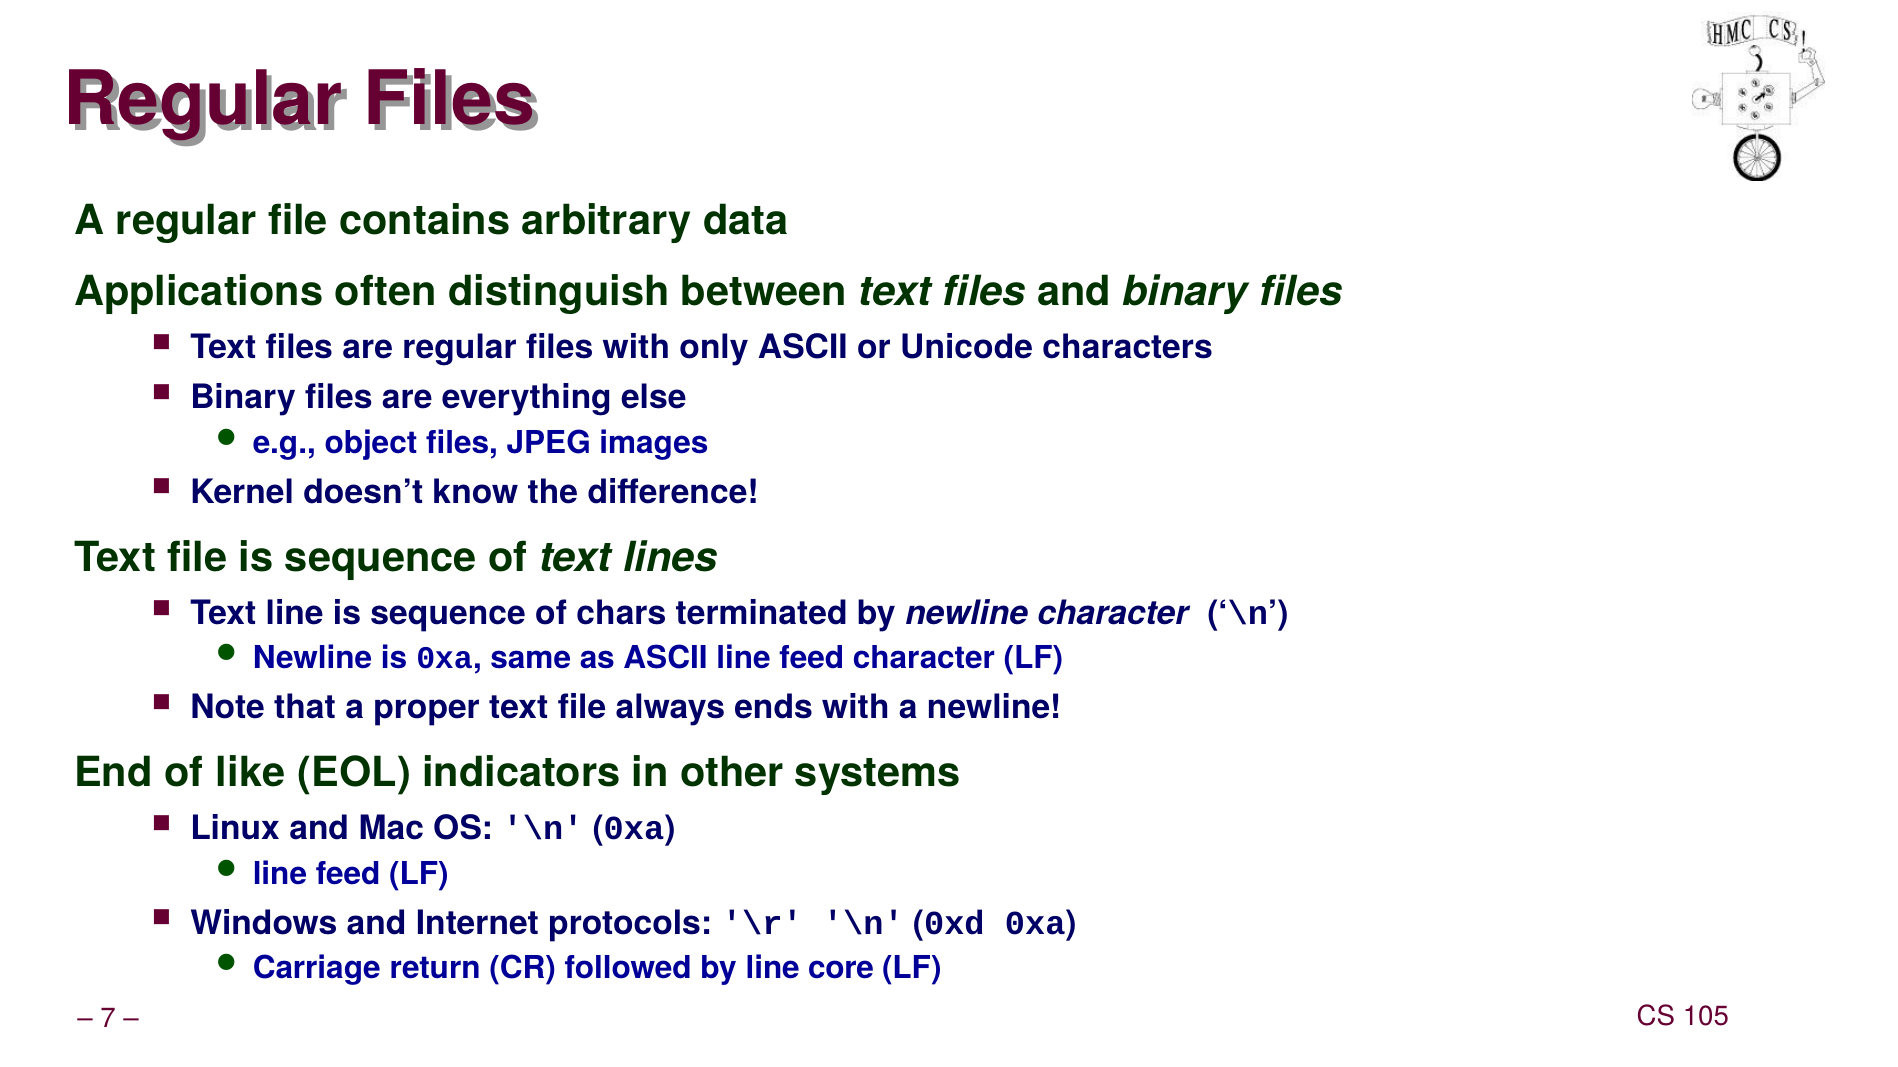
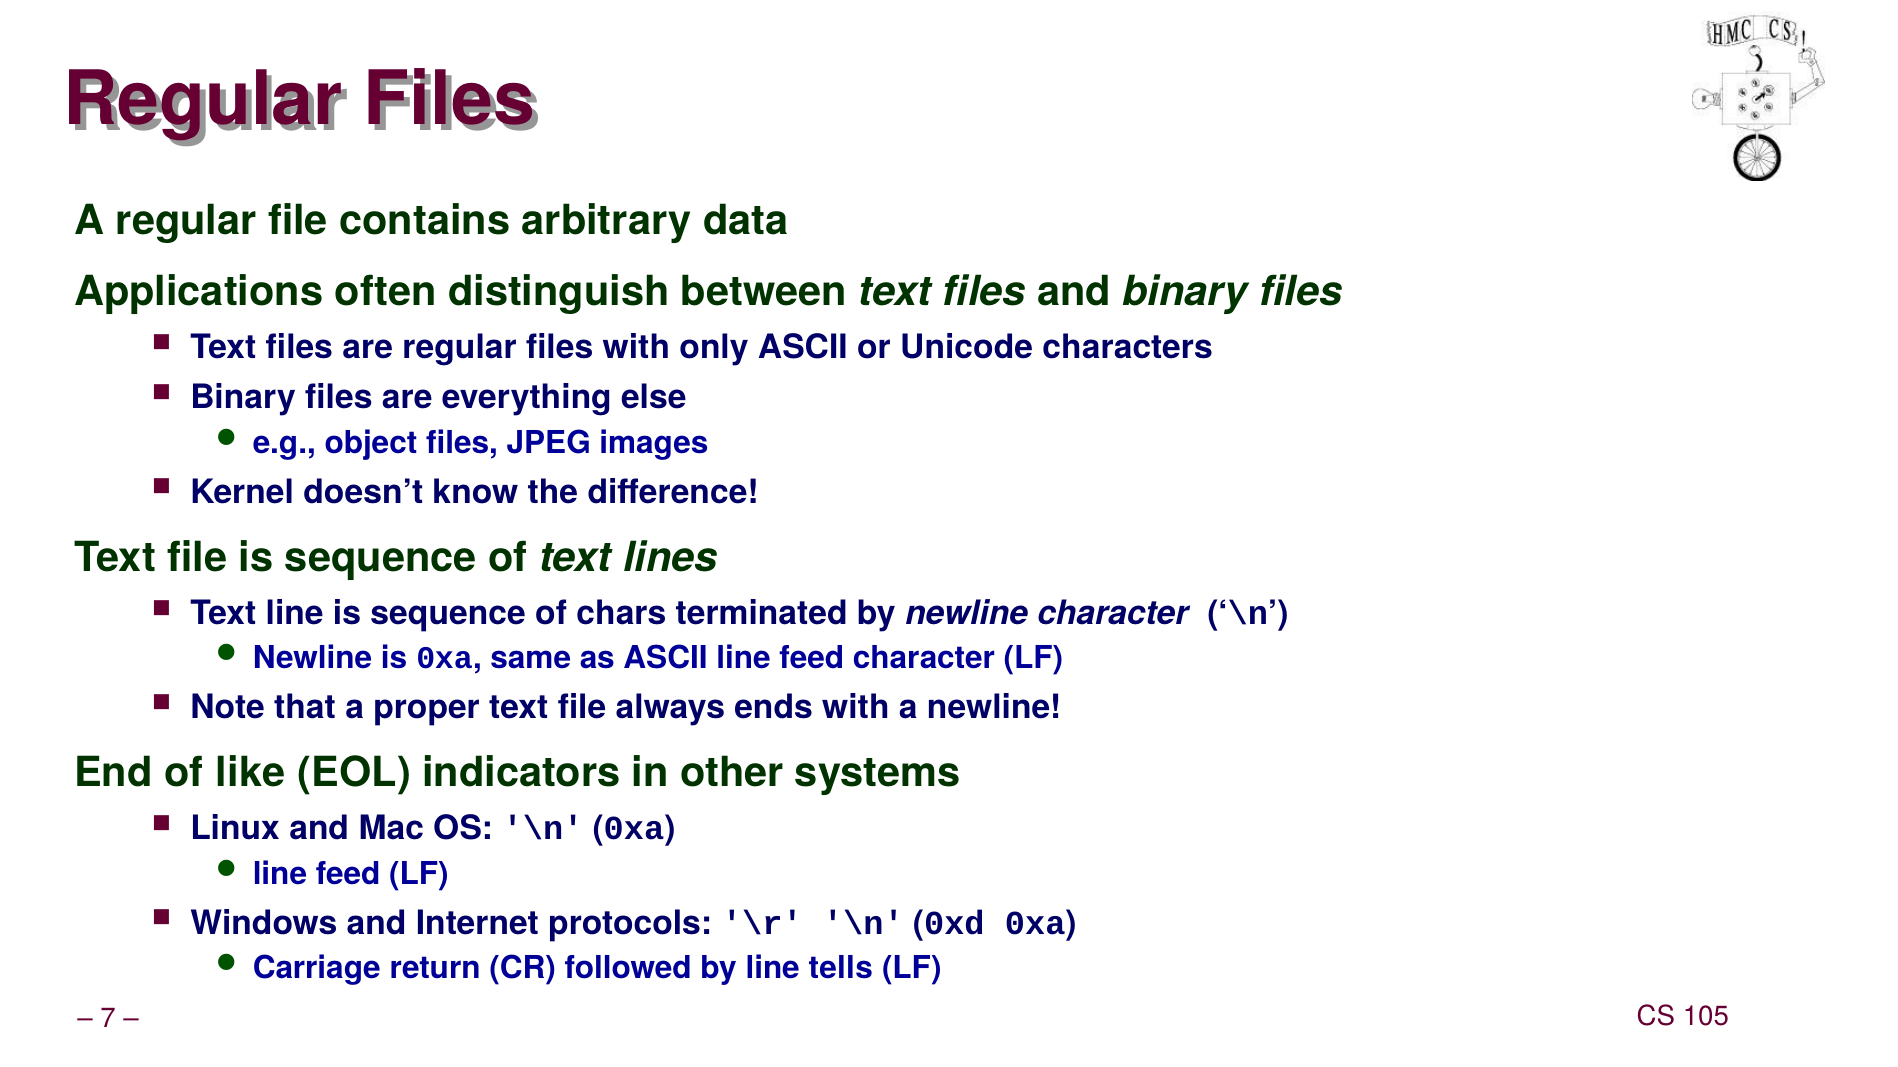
core: core -> tells
